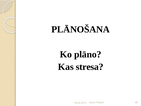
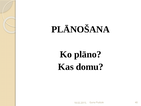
stresa: stresa -> domu
